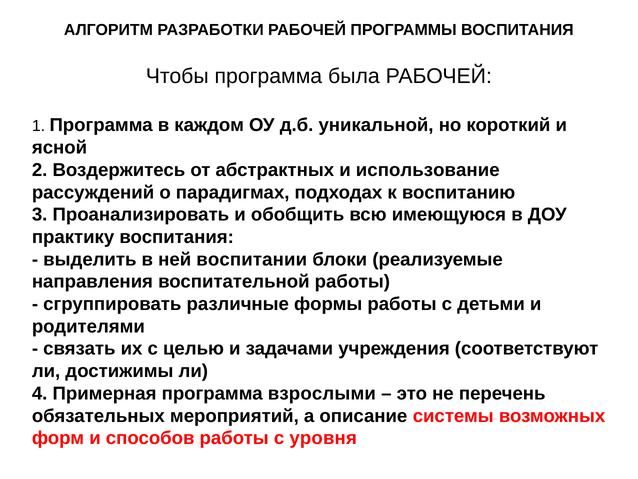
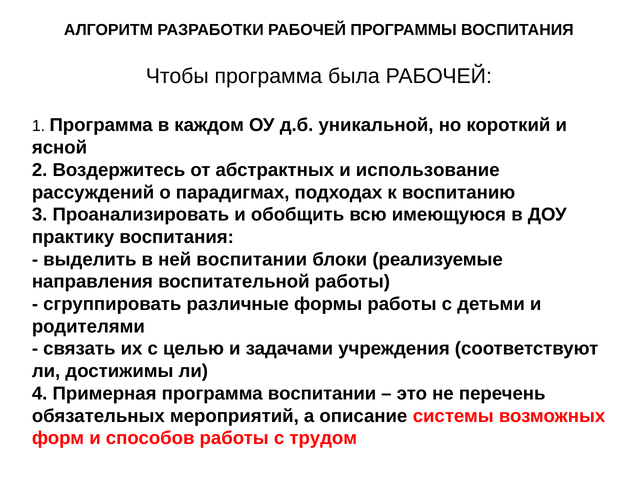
программа взрослыми: взрослыми -> воспитании
уровня: уровня -> трудом
